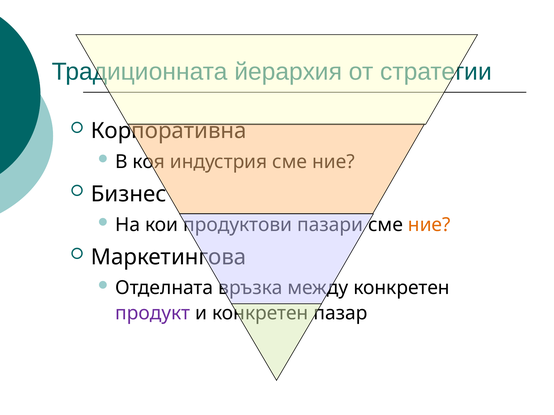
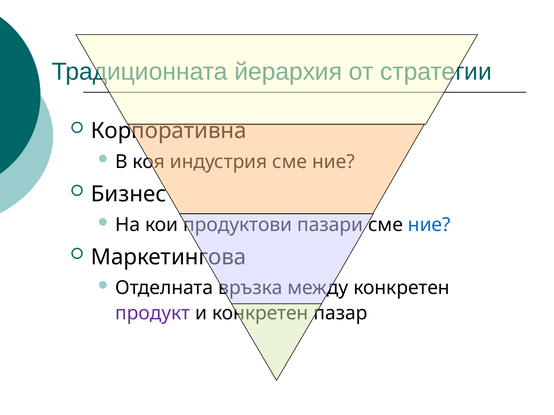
ние at (429, 225) colour: orange -> blue
